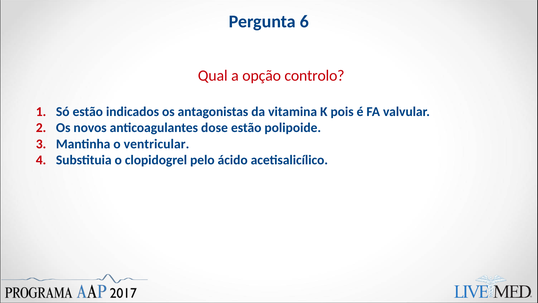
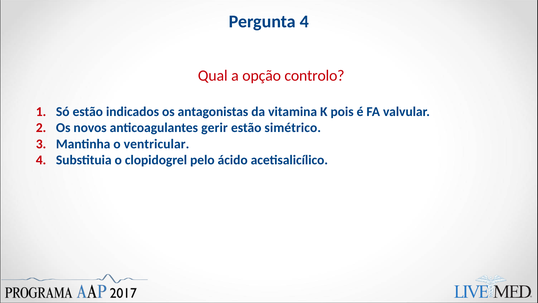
Pergunta 6: 6 -> 4
dose: dose -> gerir
polipoide: polipoide -> simétrico
